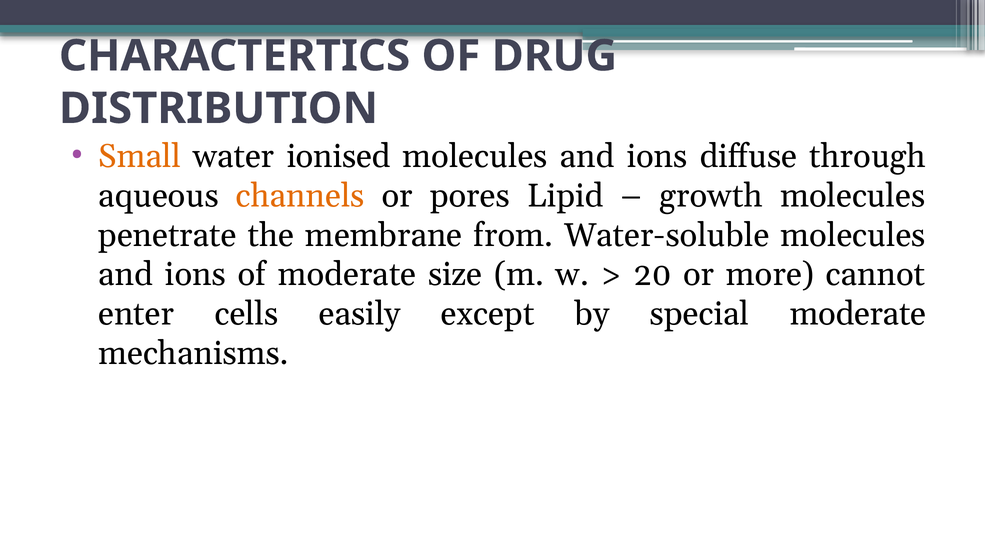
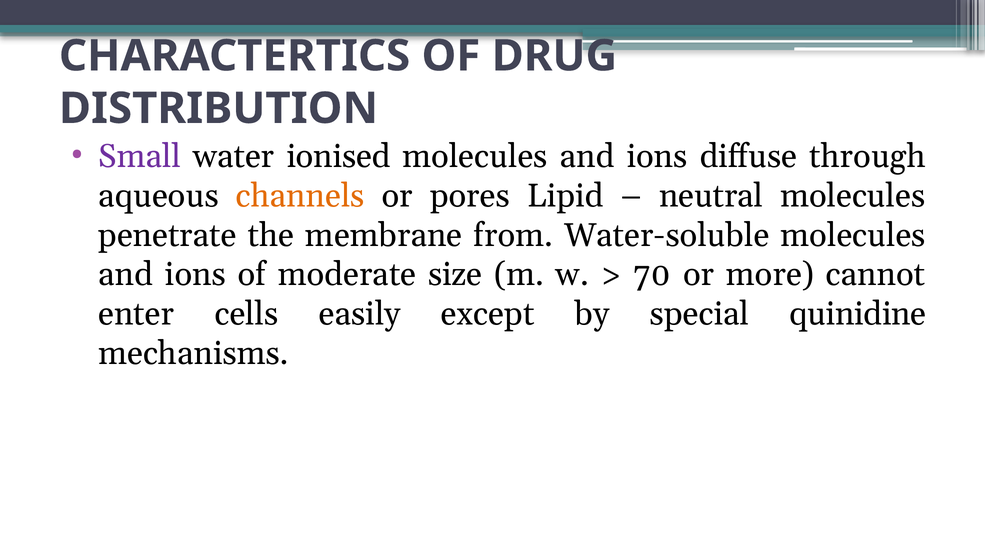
Small colour: orange -> purple
growth: growth -> neutral
20: 20 -> 70
special moderate: moderate -> quinidine
